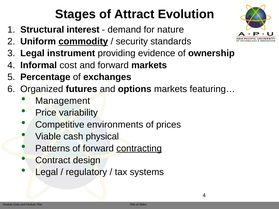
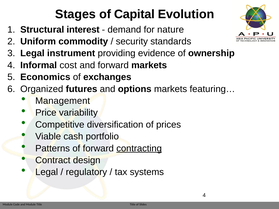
Attract: Attract -> Capital
commodity underline: present -> none
Percentage: Percentage -> Economics
environments: environments -> diversification
physical: physical -> portfolio
